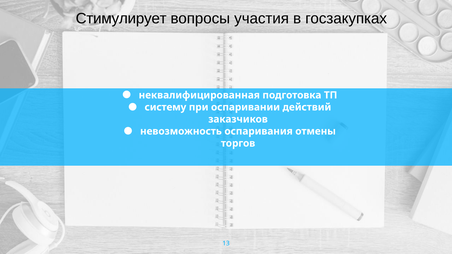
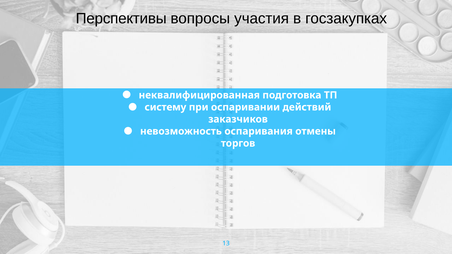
Стимулирует: Стимулирует -> Перспективы
